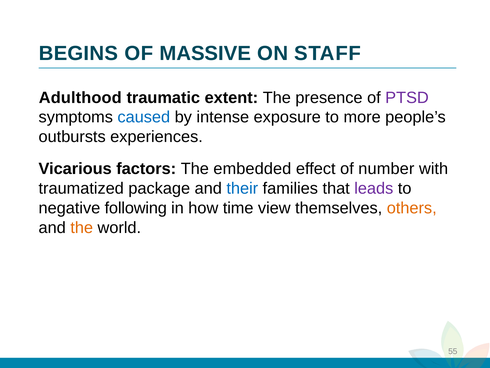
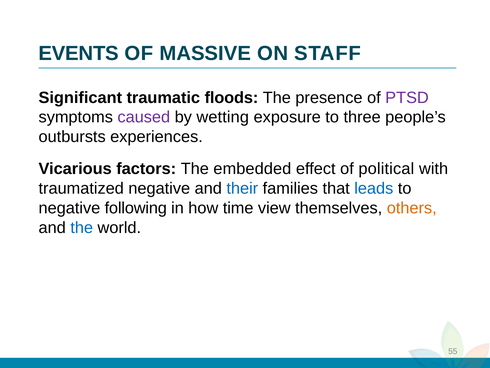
BEGINS: BEGINS -> EVENTS
Adulthood: Adulthood -> Significant
extent: extent -> floods
caused colour: blue -> purple
intense: intense -> wetting
more: more -> three
1 at (423, 153): 1 -> 2
number: number -> political
traumatized package: package -> negative
leads colour: purple -> blue
the at (82, 227) colour: orange -> blue
